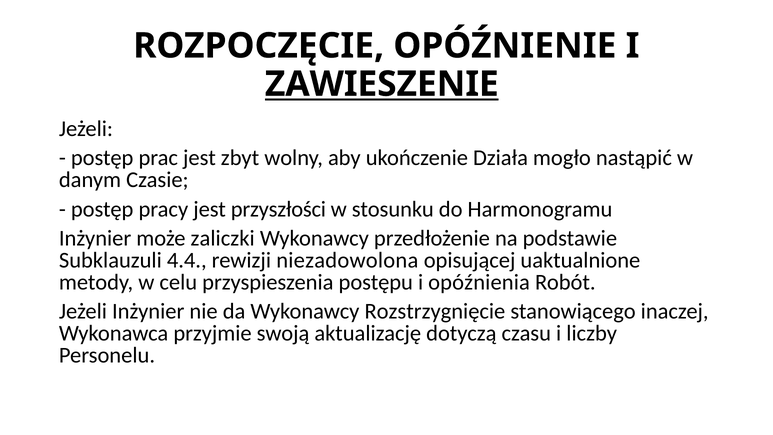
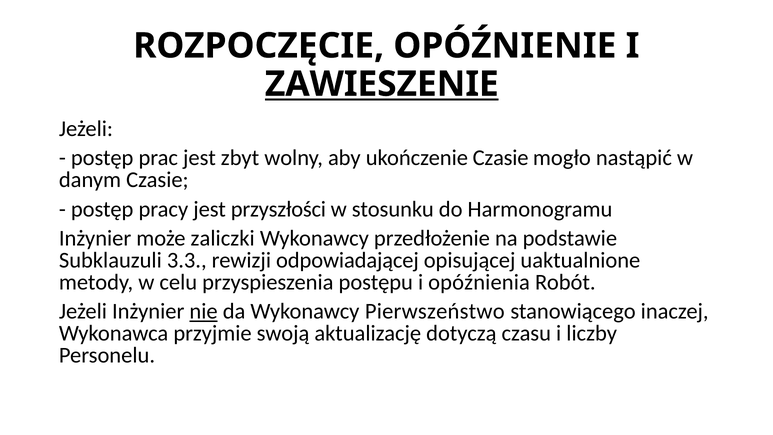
ukończenie Działa: Działa -> Czasie
4.4: 4.4 -> 3.3
niezadowolona: niezadowolona -> odpowiadającej
nie underline: none -> present
Rozstrzygnięcie: Rozstrzygnięcie -> Pierwszeństwo
